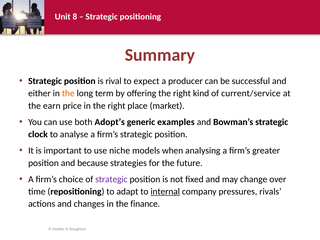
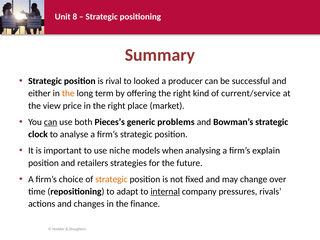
expect: expect -> looked
earn: earn -> view
can at (51, 122) underline: none -> present
Adopt’s: Adopt’s -> Pieces’s
examples: examples -> problems
greater: greater -> explain
because: because -> retailers
strategic at (111, 179) colour: purple -> orange
